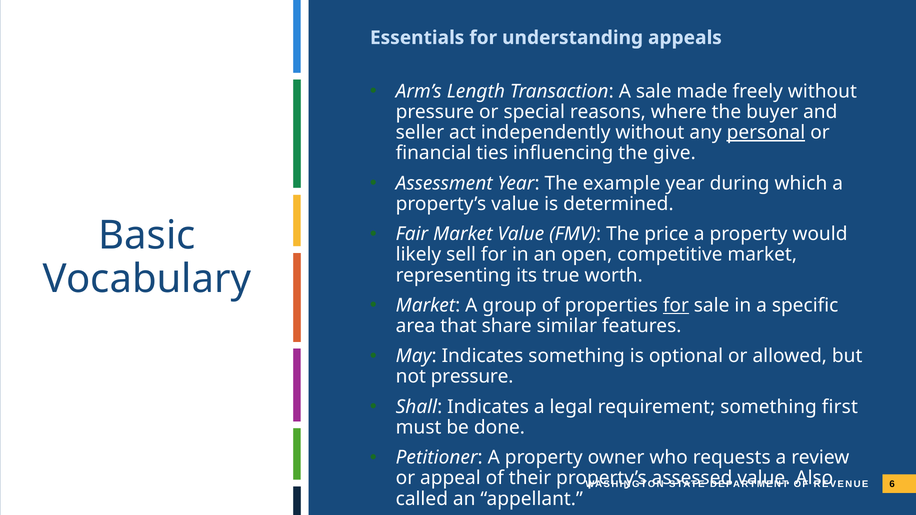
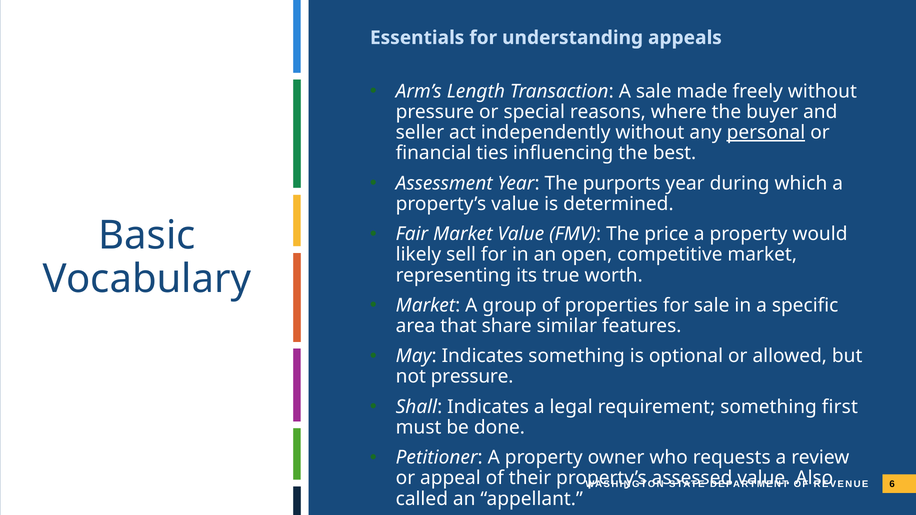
give: give -> best
example: example -> purports
for at (676, 305) underline: present -> none
